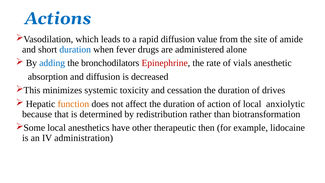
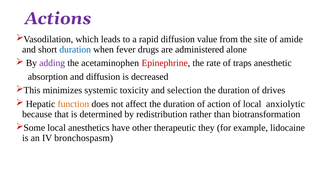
Actions colour: blue -> purple
adding colour: blue -> purple
bronchodilators: bronchodilators -> acetaminophen
vials: vials -> traps
cessation: cessation -> selection
then: then -> they
administration: administration -> bronchospasm
